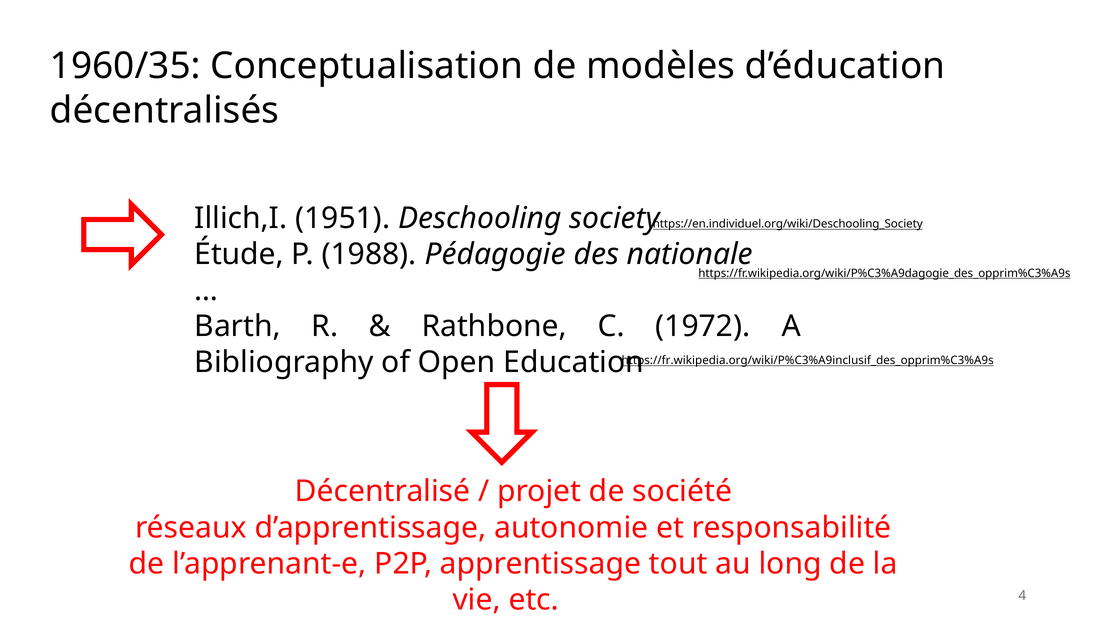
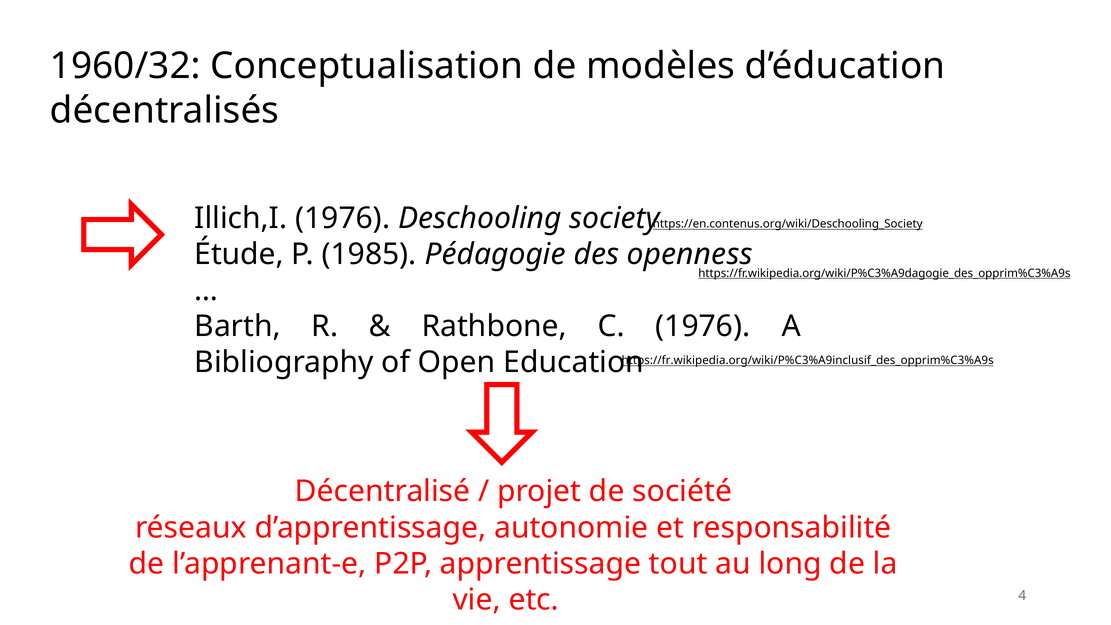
1960/35: 1960/35 -> 1960/32
Illich,I 1951: 1951 -> 1976
https://en.individuel.org/wiki/Deschooling_Society: https://en.individuel.org/wiki/Deschooling_Society -> https://en.contenus.org/wiki/Deschooling_Society
1988: 1988 -> 1985
nationale: nationale -> openness
C 1972: 1972 -> 1976
